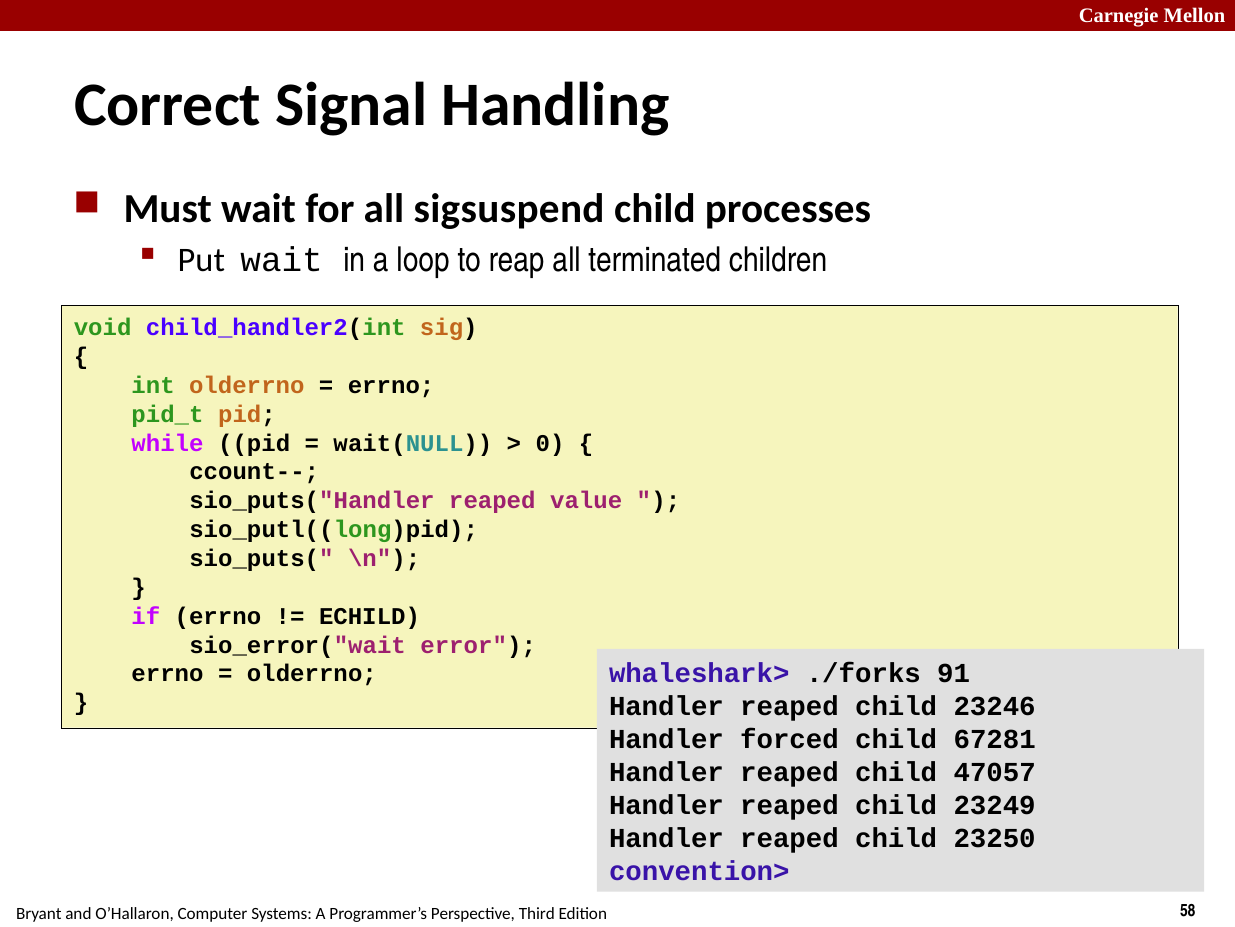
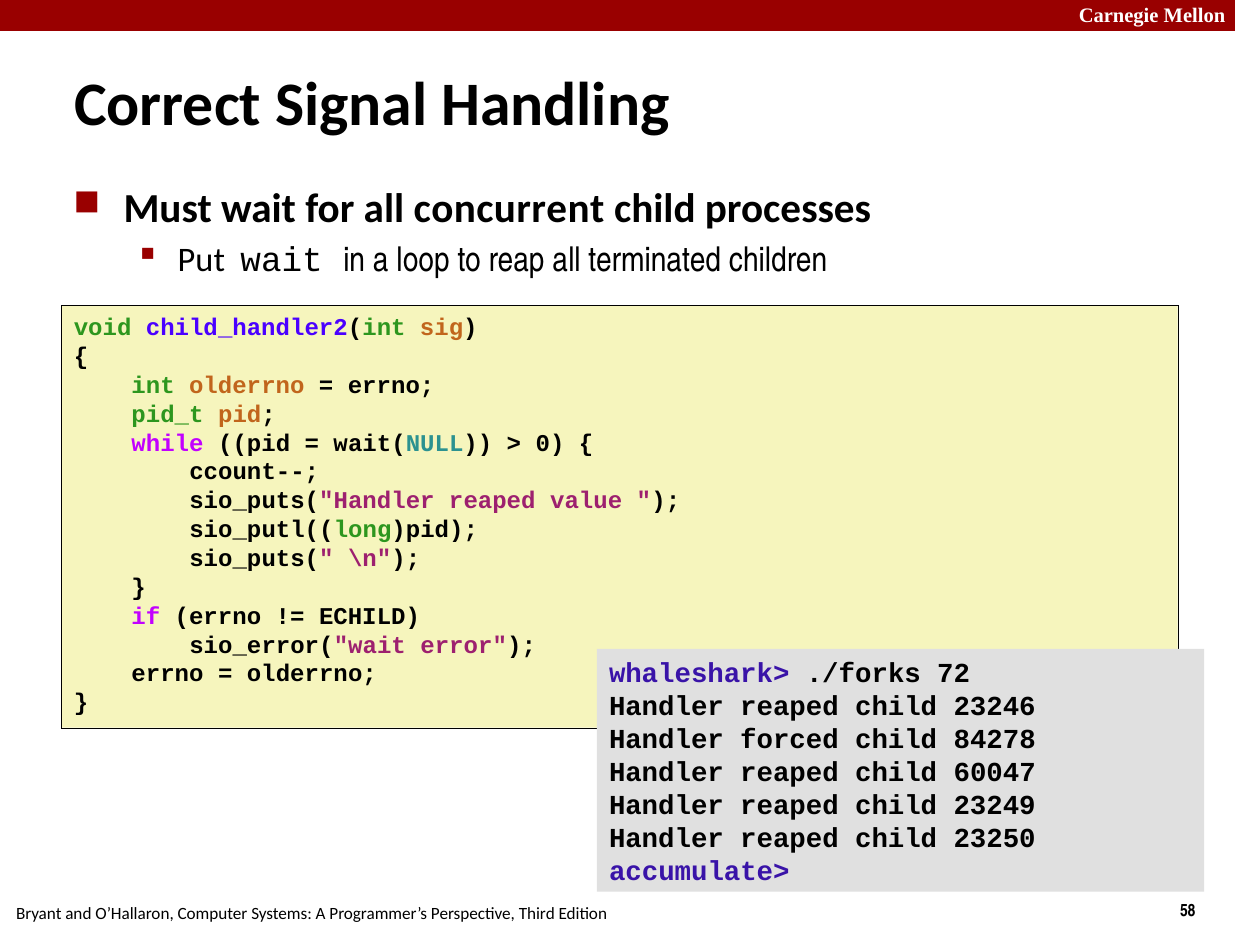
sigsuspend: sigsuspend -> concurrent
91: 91 -> 72
67281: 67281 -> 84278
47057: 47057 -> 60047
convention>: convention> -> accumulate>
